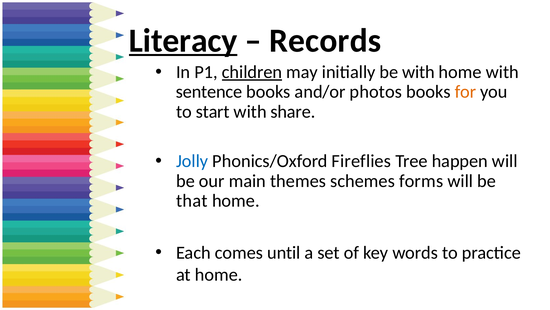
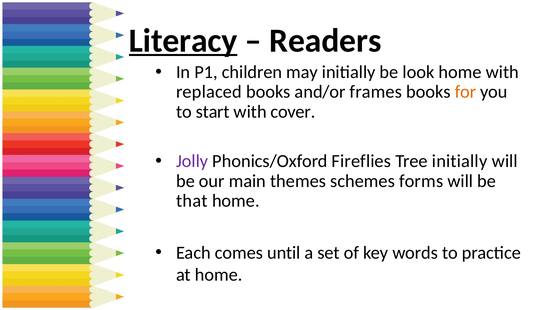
Records: Records -> Readers
children underline: present -> none
be with: with -> look
sentence: sentence -> replaced
photos: photos -> frames
share: share -> cover
Jolly colour: blue -> purple
Tree happen: happen -> initially
